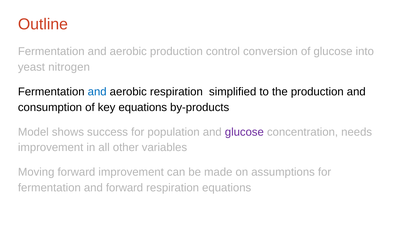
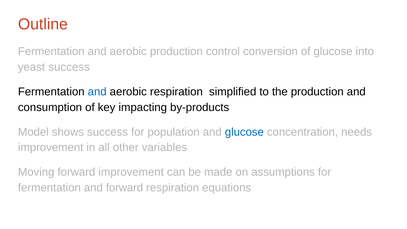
yeast nitrogen: nitrogen -> success
key equations: equations -> impacting
glucose at (244, 132) colour: purple -> blue
